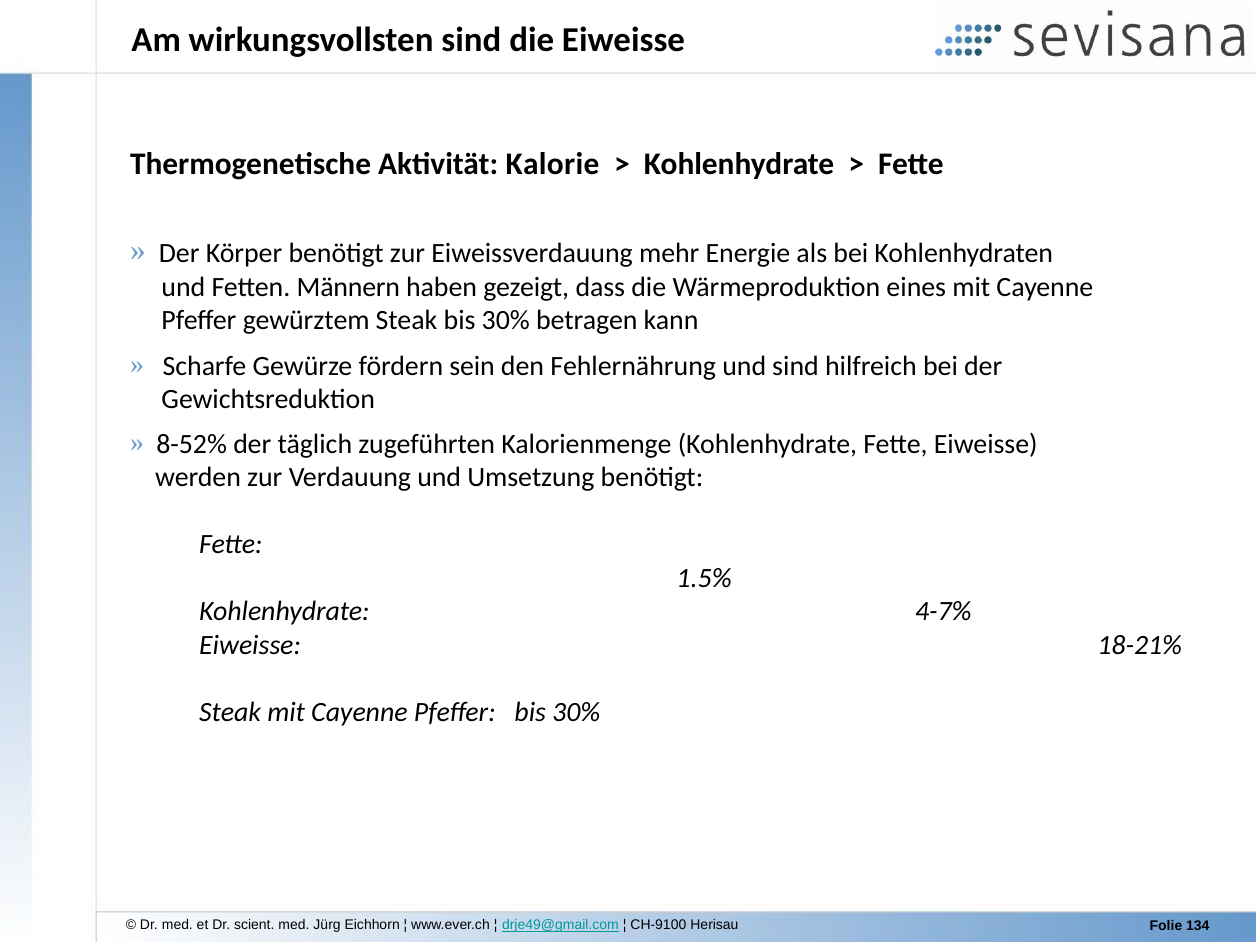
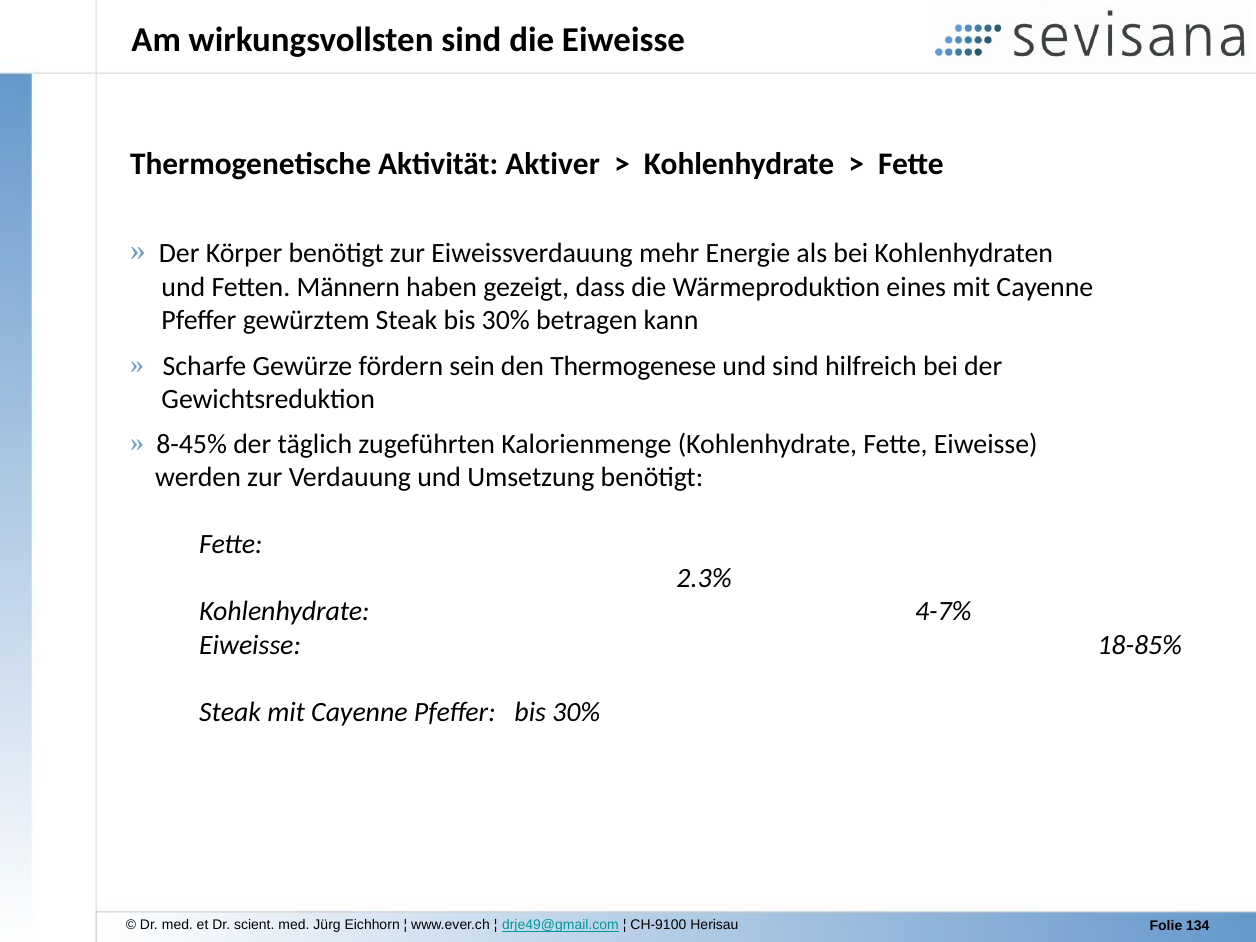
Kalorie: Kalorie -> Aktiver
Fehlernährung: Fehlernährung -> Thermogenese
8-52%: 8-52% -> 8-45%
1.5%: 1.5% -> 2.3%
18-21%: 18-21% -> 18-85%
